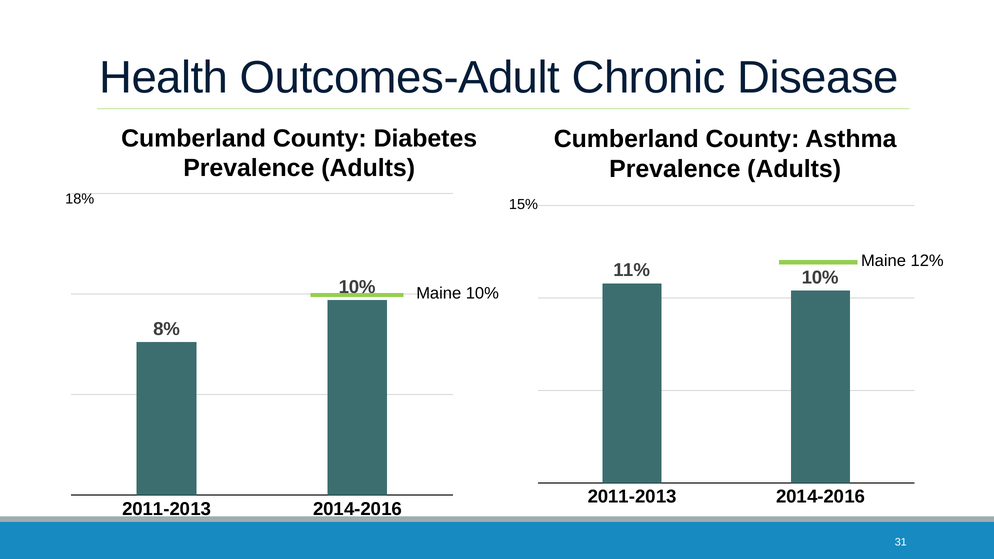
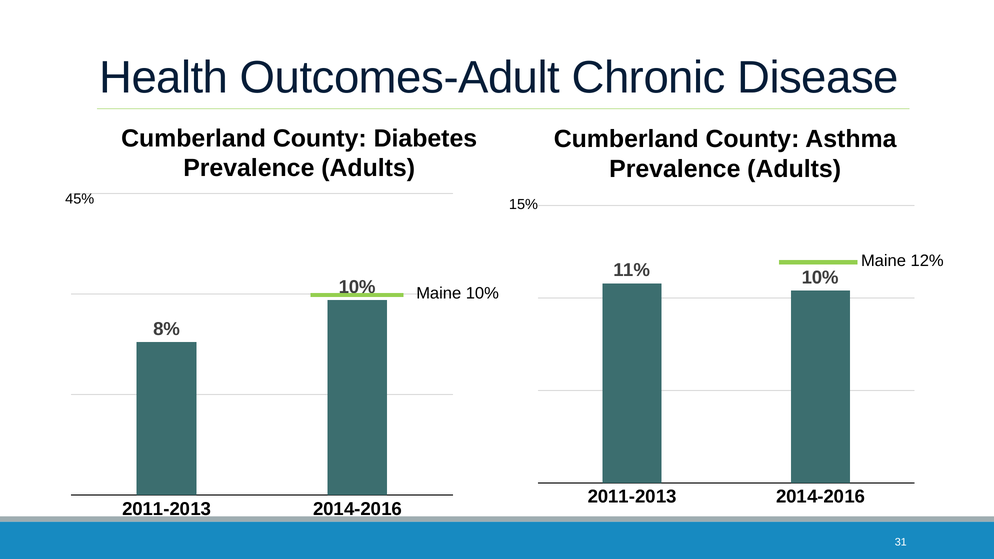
18%: 18% -> 45%
